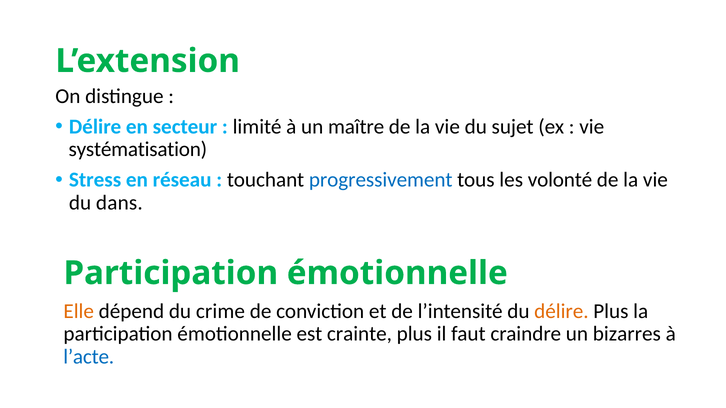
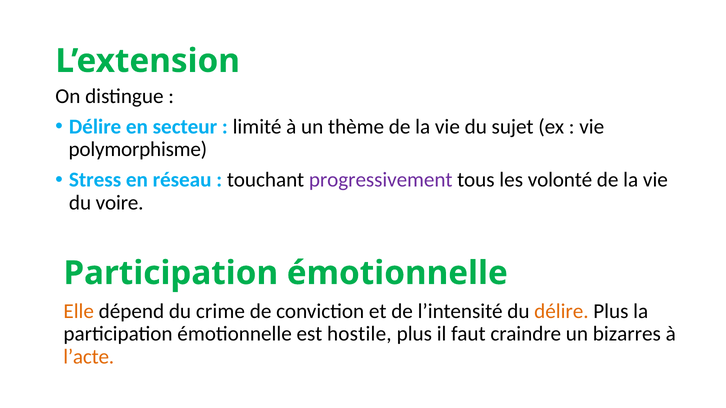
maître: maître -> thème
systématisation: systématisation -> polymorphisme
progressivement colour: blue -> purple
dans: dans -> voire
crainte: crainte -> hostile
l’acte colour: blue -> orange
